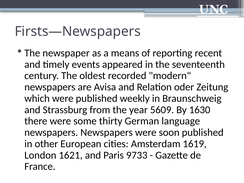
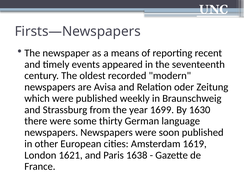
5609: 5609 -> 1699
9733: 9733 -> 1638
